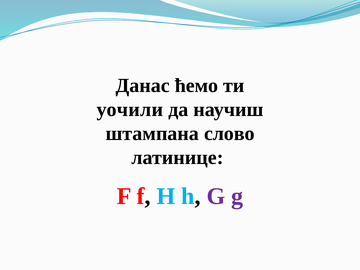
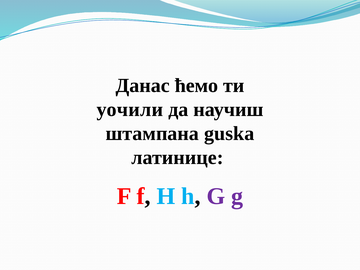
словo: словo -> guska
